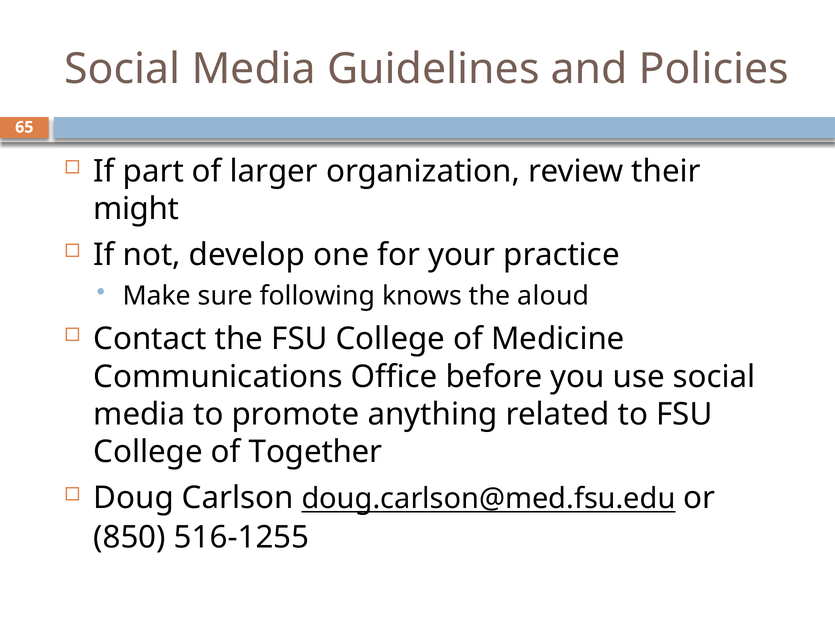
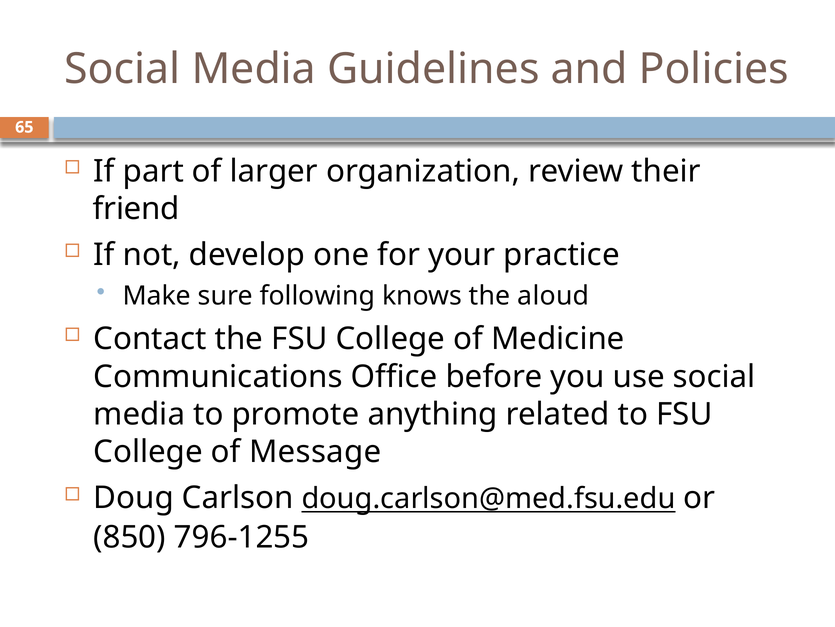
might: might -> friend
Together: Together -> Message
516-1255: 516-1255 -> 796-1255
